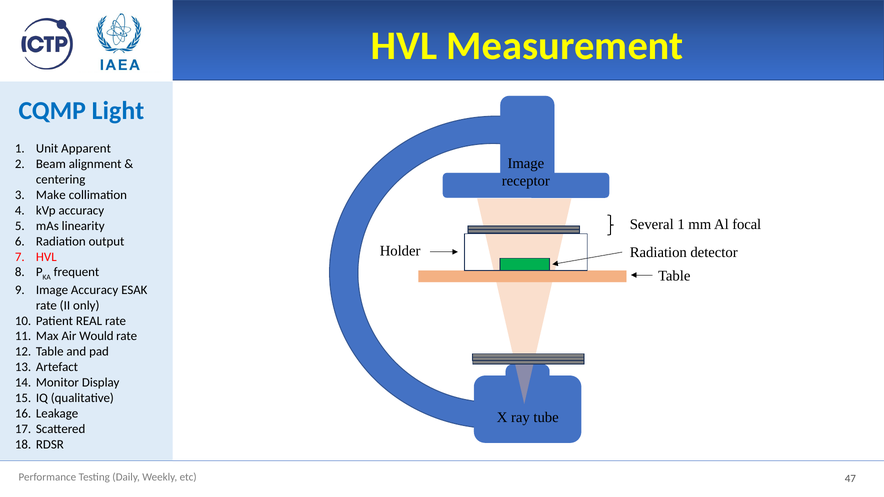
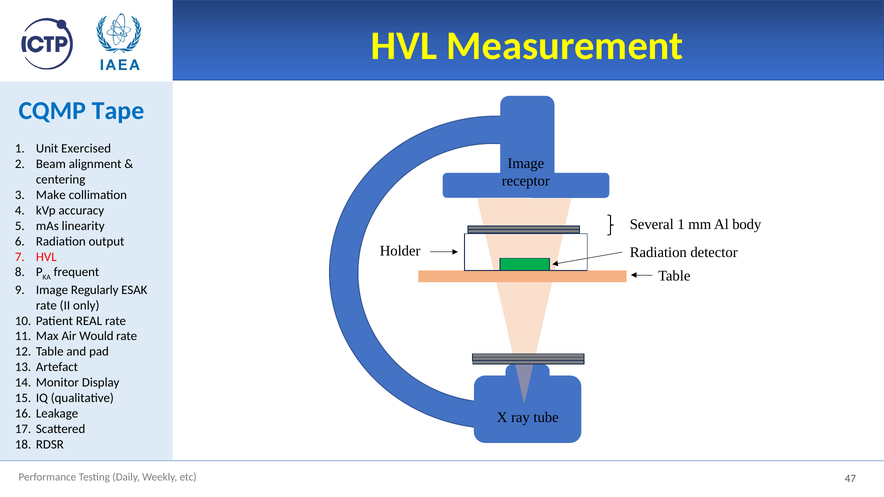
Light: Light -> Tape
Apparent: Apparent -> Exercised
focal: focal -> body
Image Accuracy: Accuracy -> Regularly
